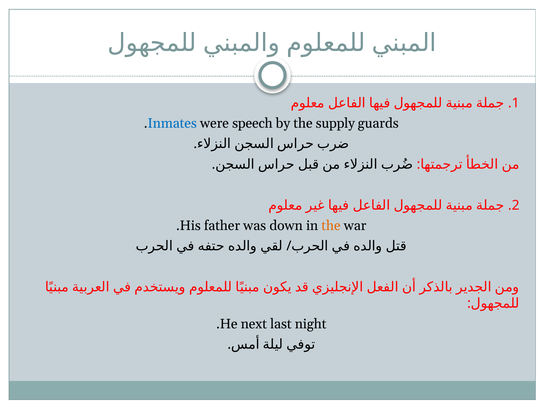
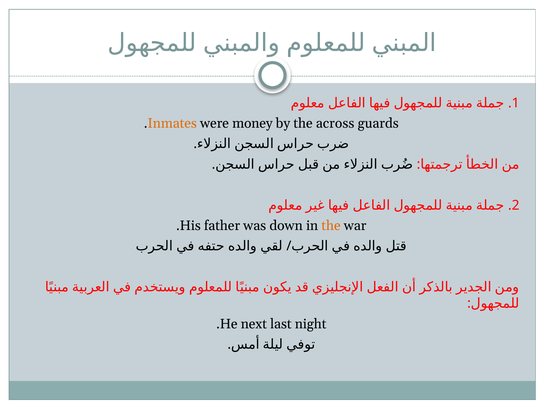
Inmates colour: blue -> orange
speech: speech -> money
supply: supply -> across
